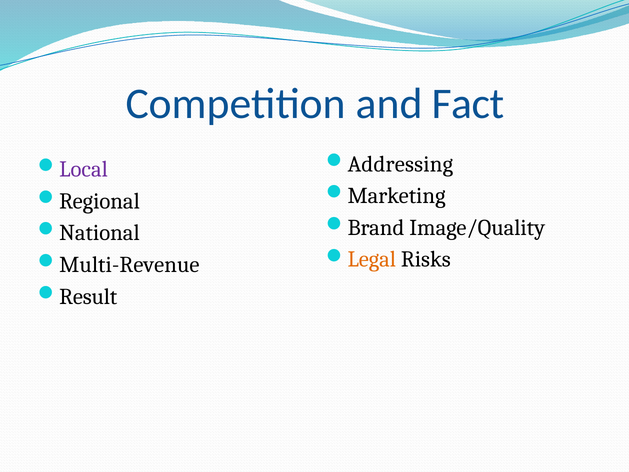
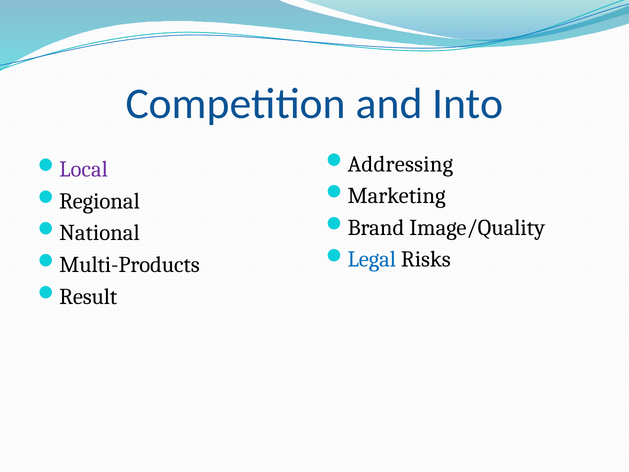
Fact: Fact -> Into
Legal colour: orange -> blue
Multi-Revenue: Multi-Revenue -> Multi-Products
